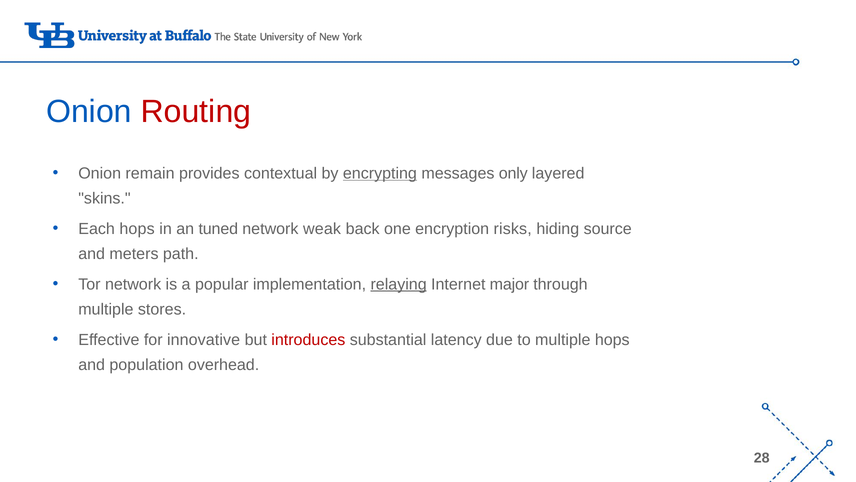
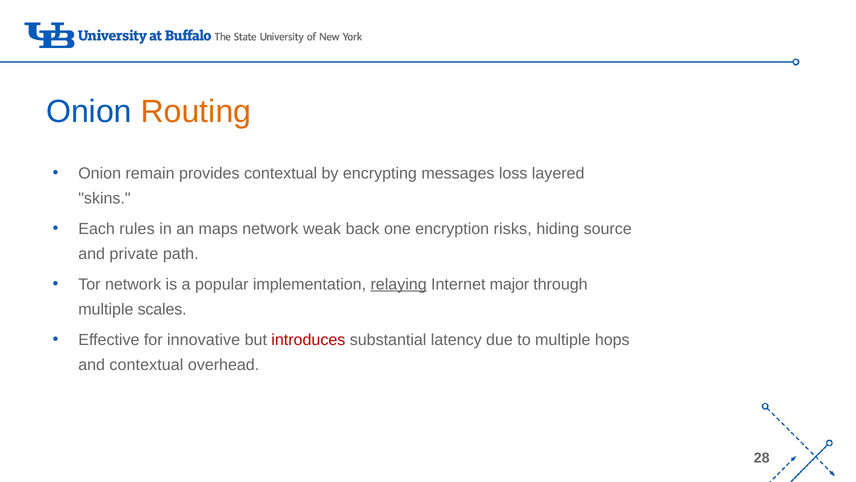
Routing colour: red -> orange
encrypting underline: present -> none
only: only -> loss
Each hops: hops -> rules
tuned: tuned -> maps
meters: meters -> private
stores: stores -> scales
and population: population -> contextual
